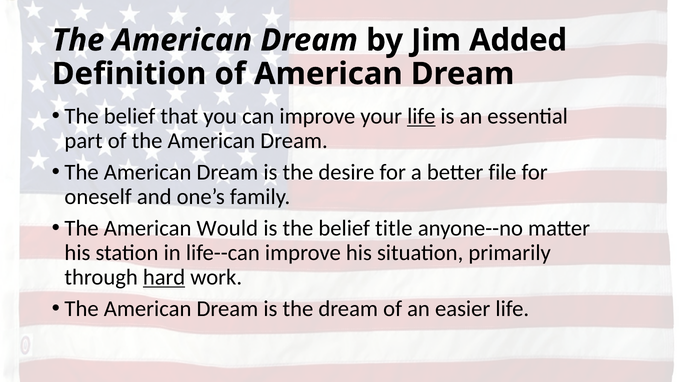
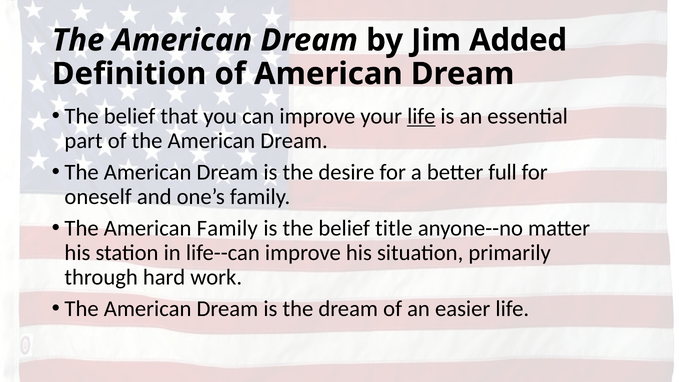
file: file -> full
American Would: Would -> Family
hard underline: present -> none
